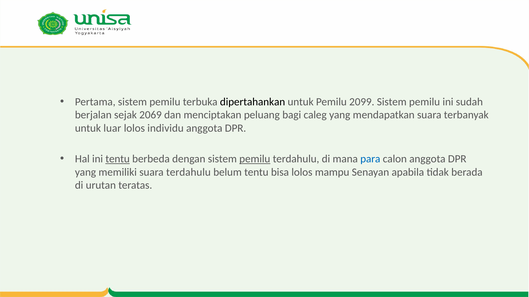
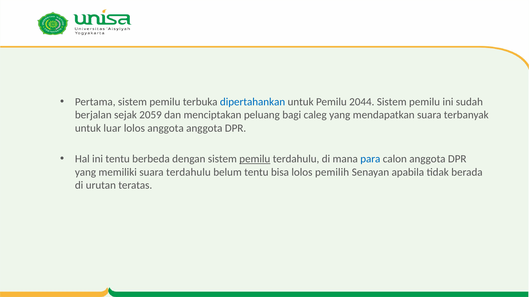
dipertahankan colour: black -> blue
2099: 2099 -> 2044
2069: 2069 -> 2059
lolos individu: individu -> anggota
tentu at (118, 159) underline: present -> none
mampu: mampu -> pemilih
